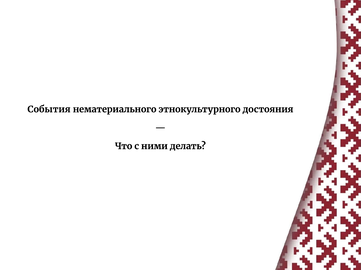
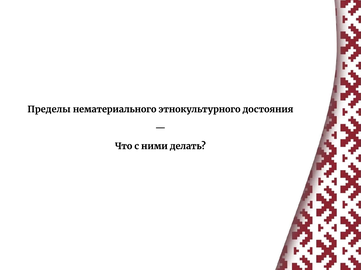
События: События -> Пределы
